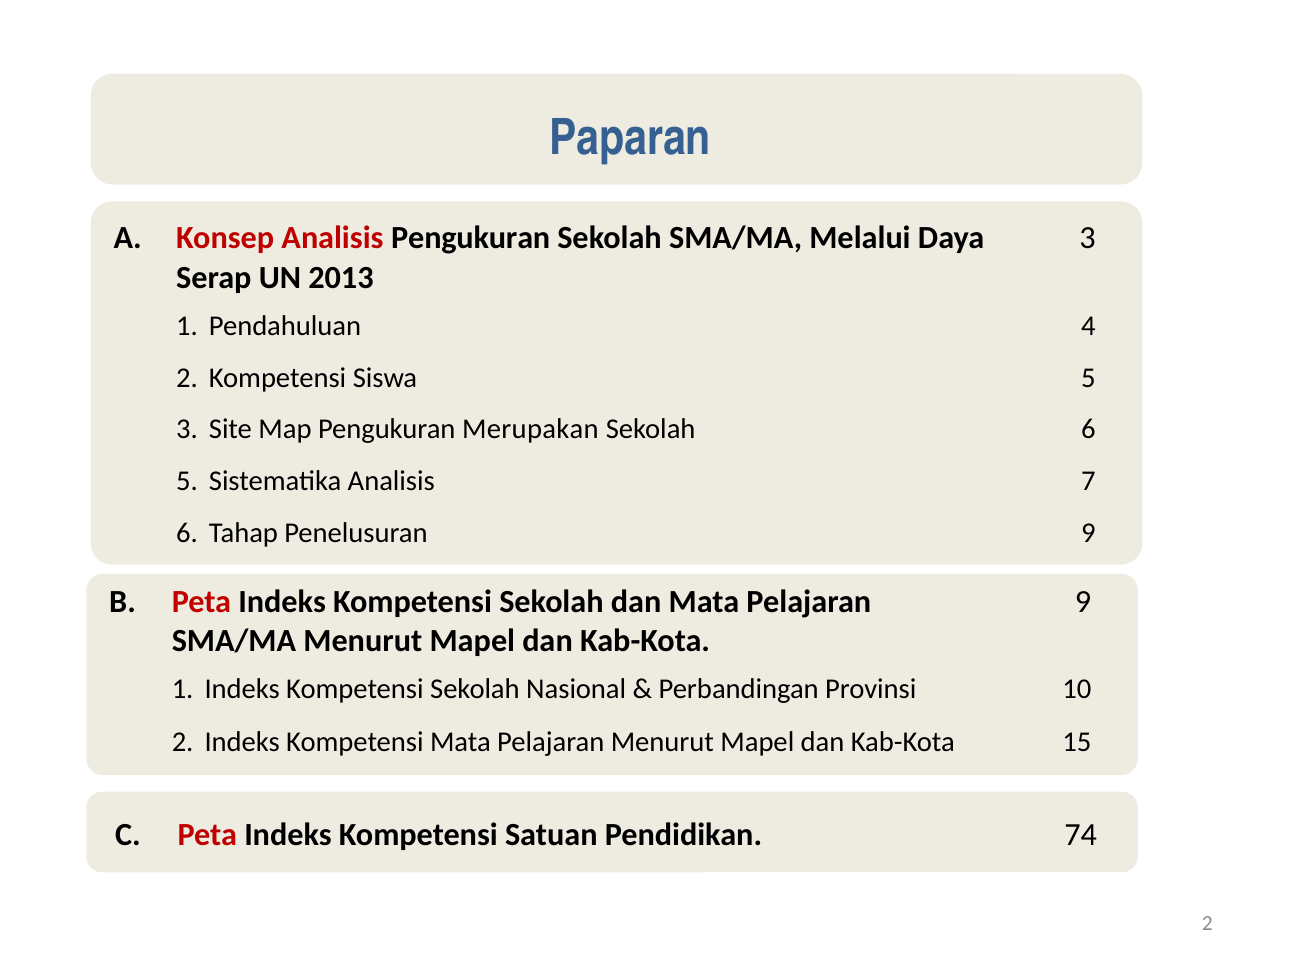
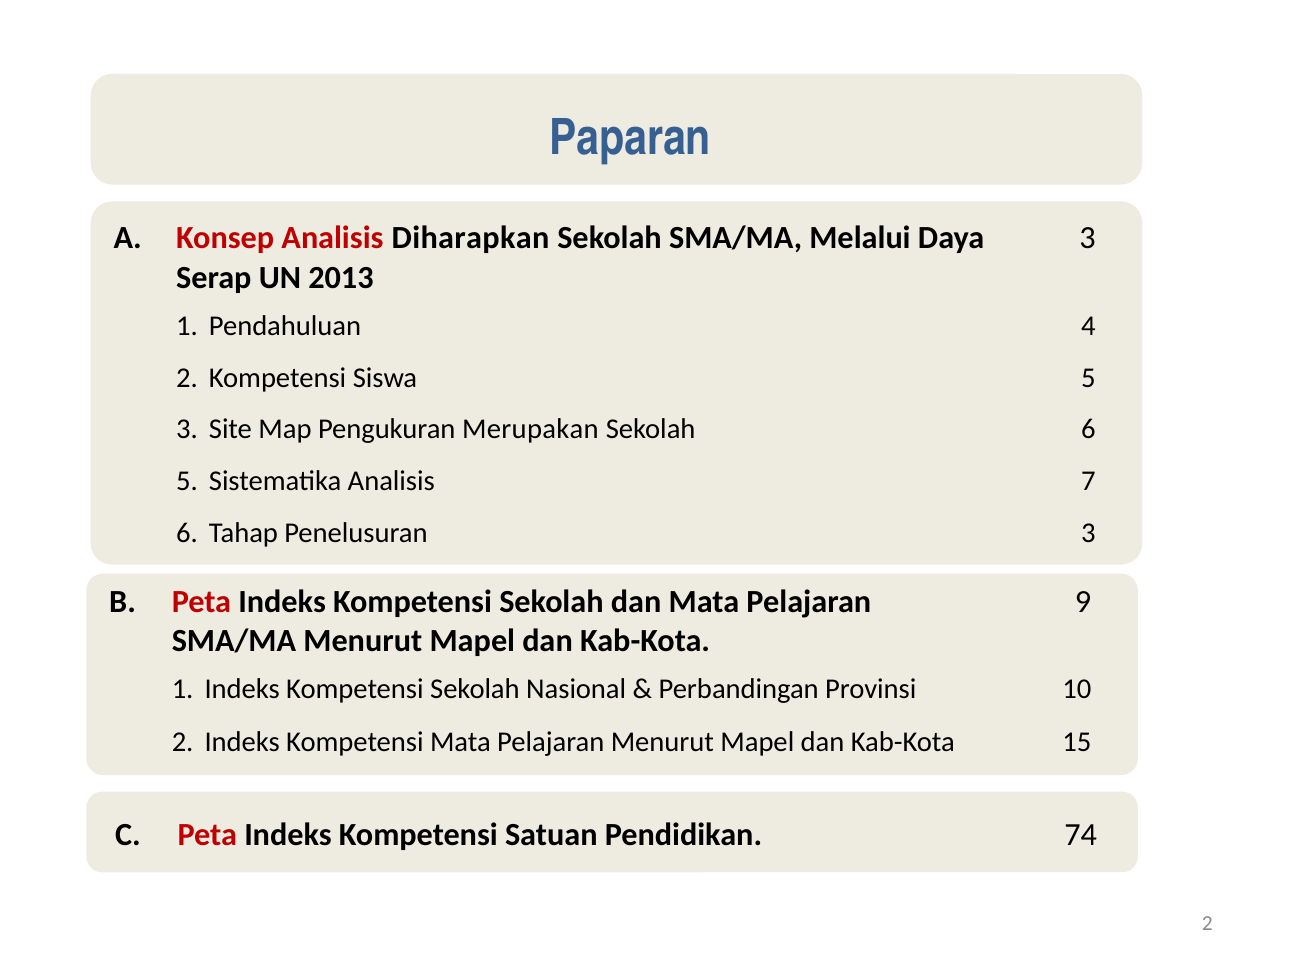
Analisis Pengukuran: Pengukuran -> Diharapkan
Penelusuran 9: 9 -> 3
